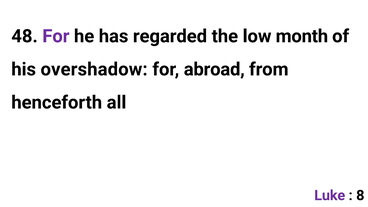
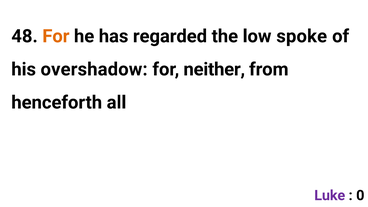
For at (56, 36) colour: purple -> orange
month: month -> spoke
abroad: abroad -> neither
8: 8 -> 0
